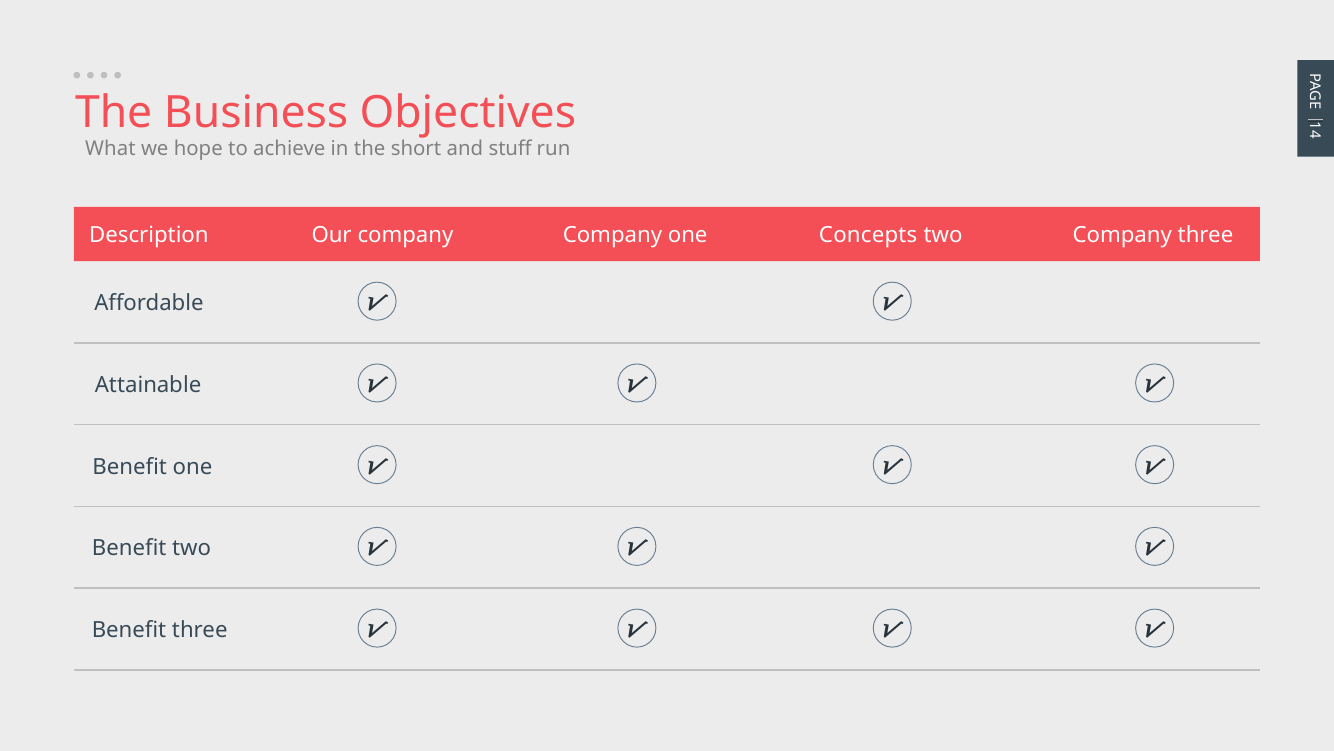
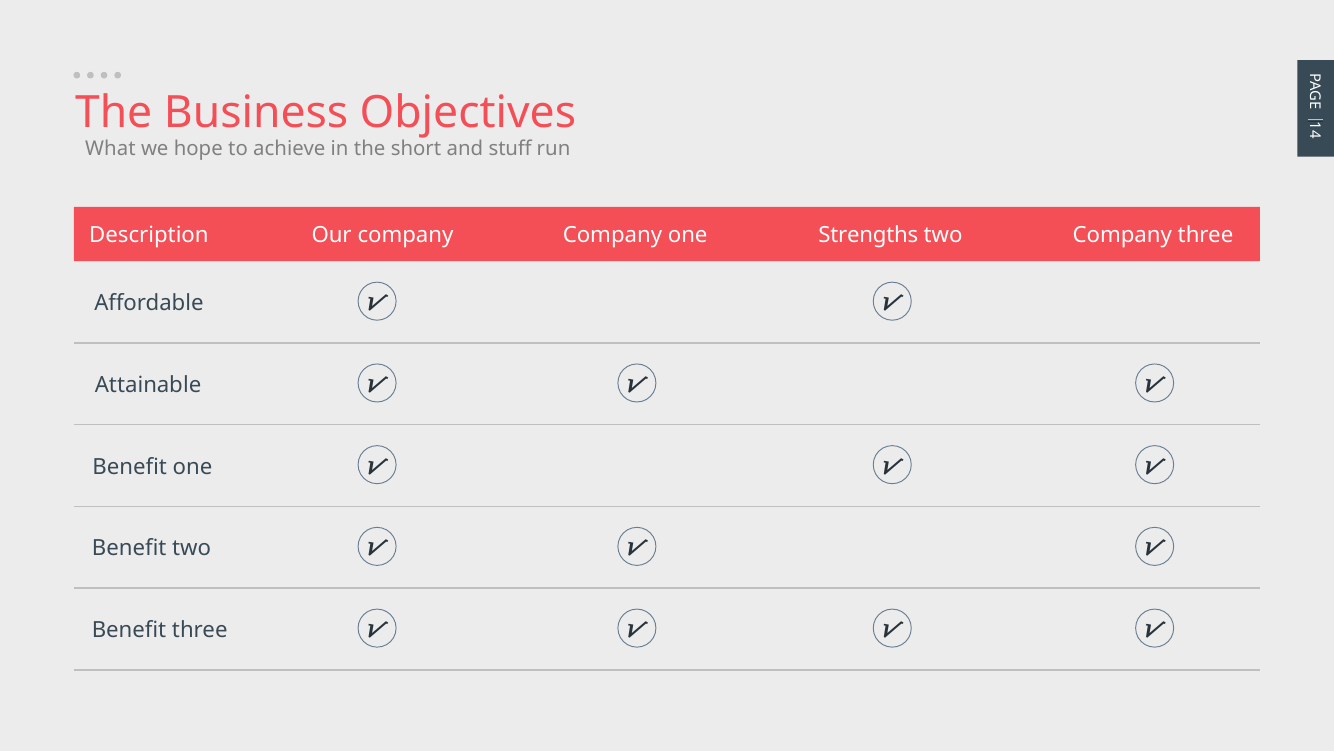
Concepts: Concepts -> Strengths
